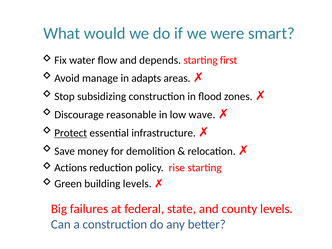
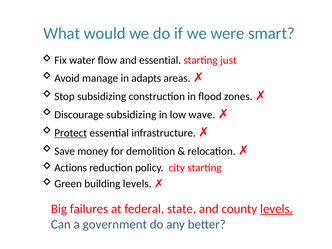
and depends: depends -> essential
first: first -> just
Discourage reasonable: reasonable -> subsidizing
rise: rise -> city
levels at (276, 209) underline: none -> present
a construction: construction -> government
